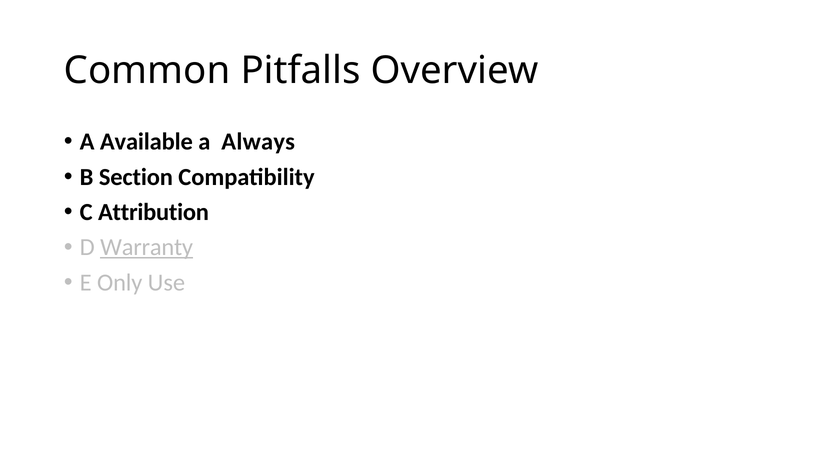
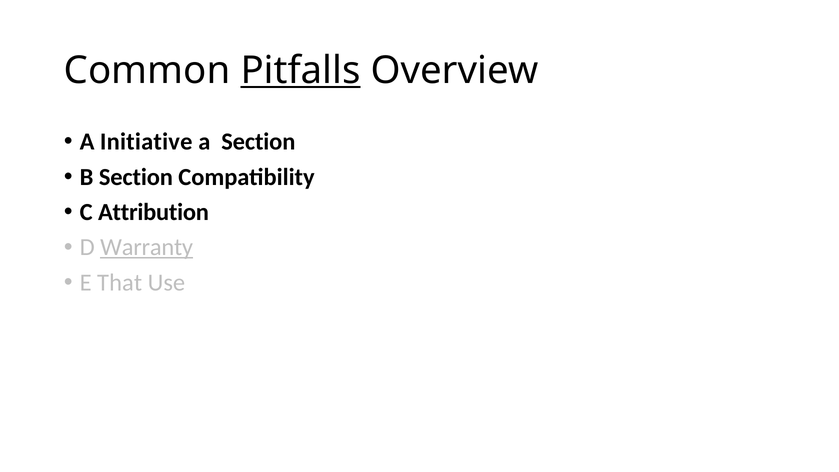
Pitfalls underline: none -> present
Available: Available -> Initiative
a Always: Always -> Section
Only: Only -> That
